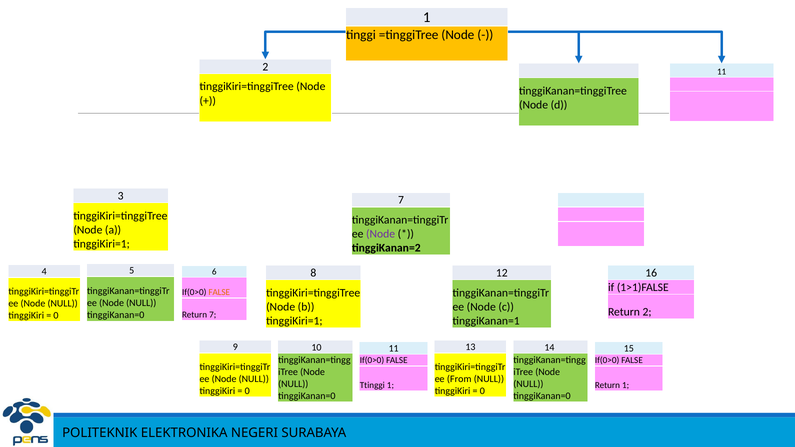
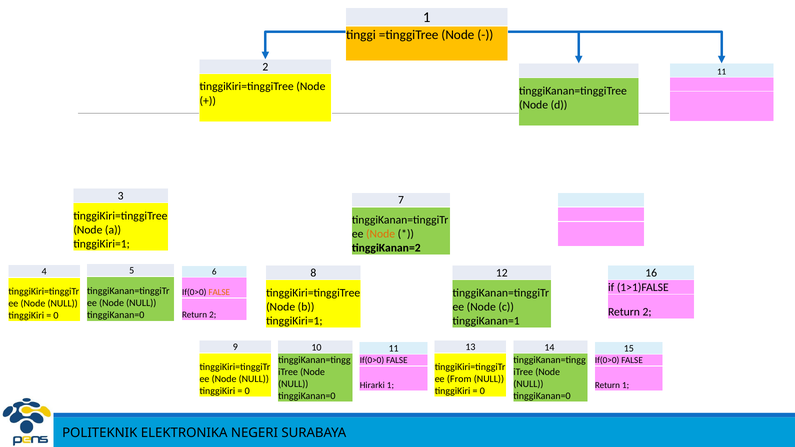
Node at (381, 234) colour: purple -> orange
7 at (213, 315): 7 -> 2
Ttinggi: Ttinggi -> Hirarki
